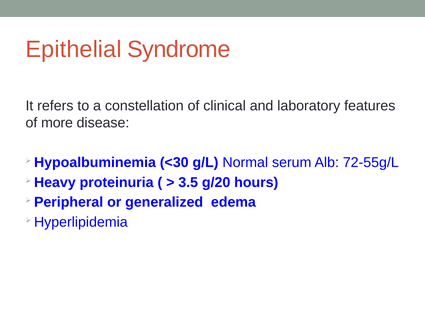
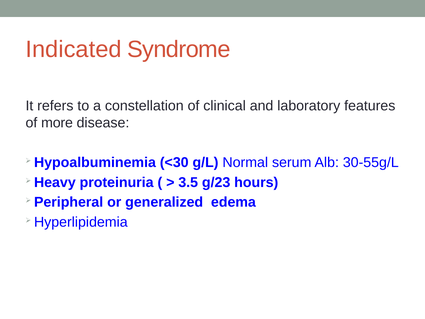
Epithelial: Epithelial -> Indicated
72-55g/L: 72-55g/L -> 30-55g/L
g/20: g/20 -> g/23
